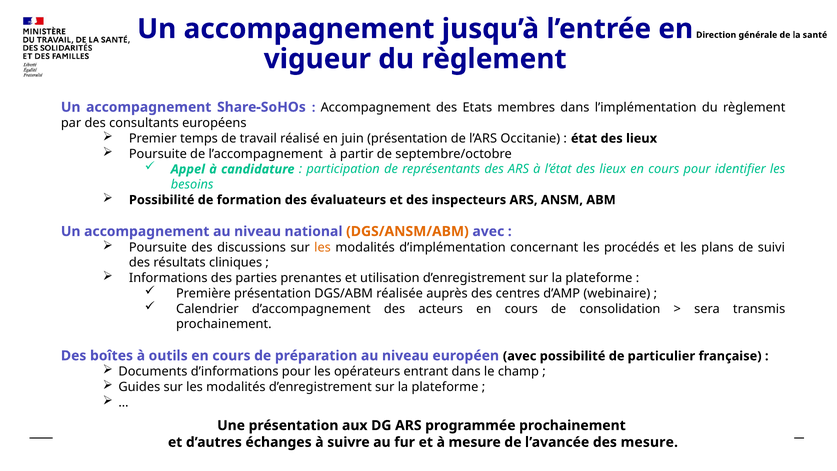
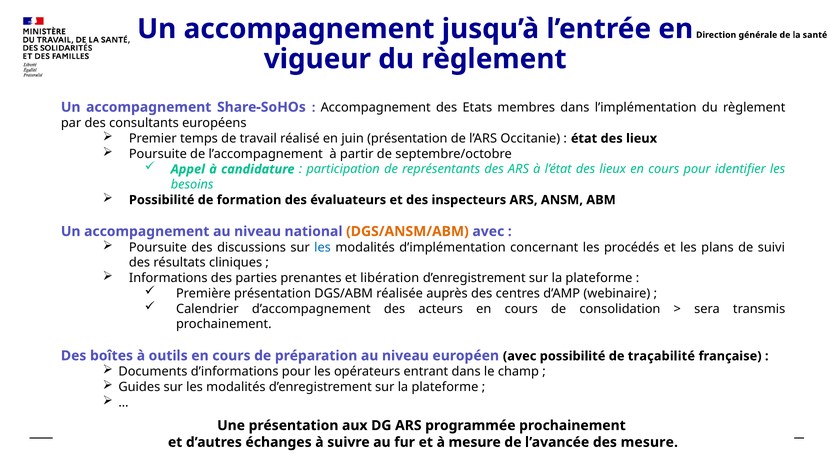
les at (323, 247) colour: orange -> blue
utilisation: utilisation -> libération
particulier: particulier -> traçabilité
